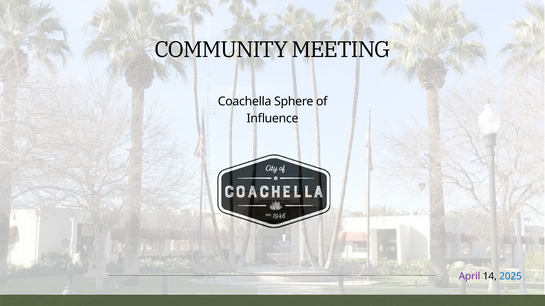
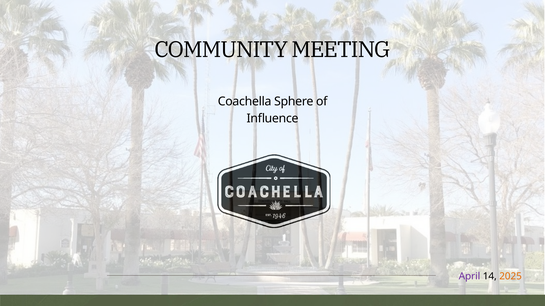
2025 colour: blue -> orange
